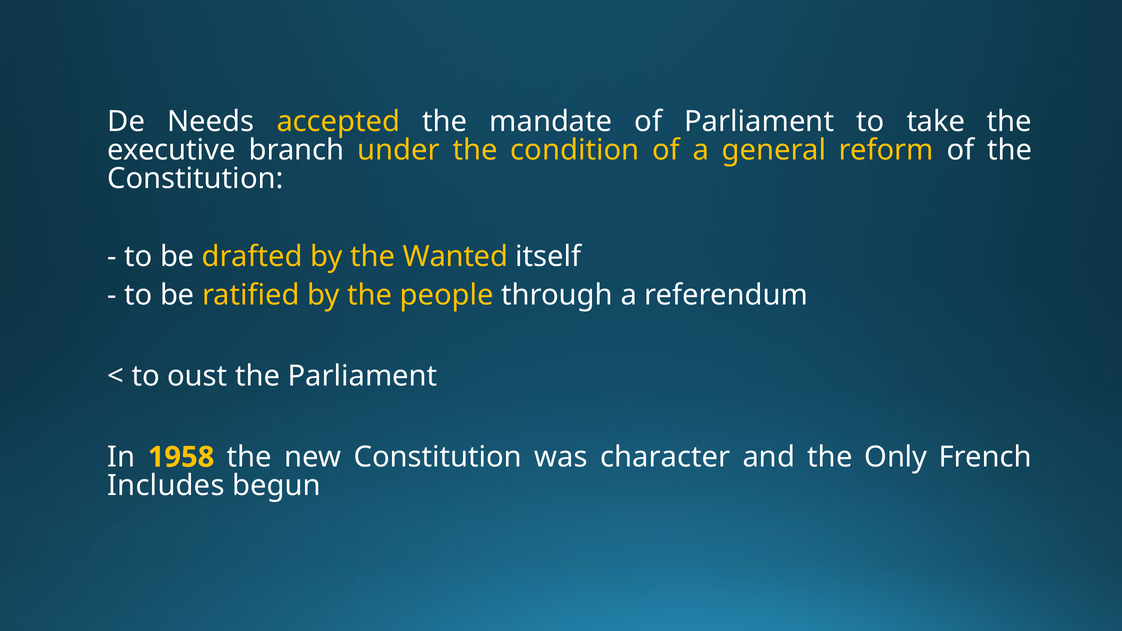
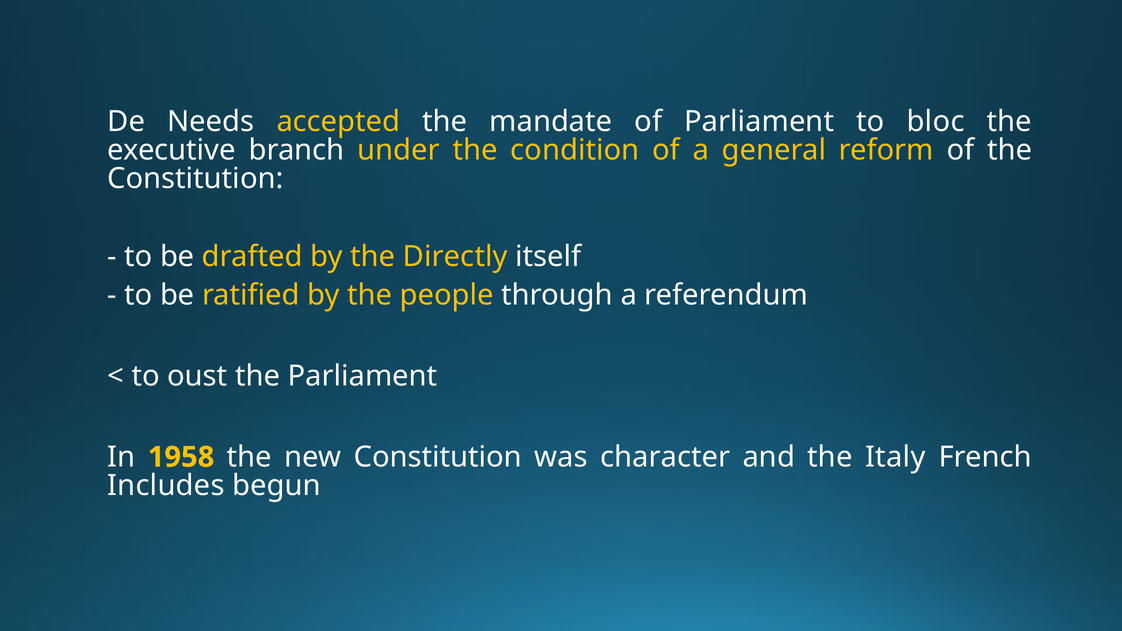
take: take -> bloc
Wanted: Wanted -> Directly
Only: Only -> Italy
